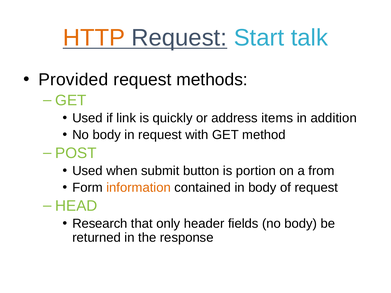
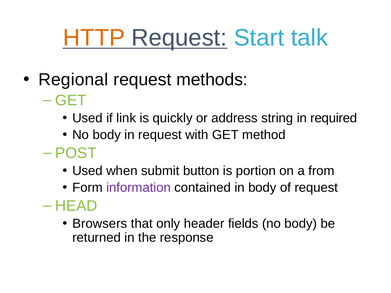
Provided: Provided -> Regional
items: items -> string
addition: addition -> required
information colour: orange -> purple
Research: Research -> Browsers
